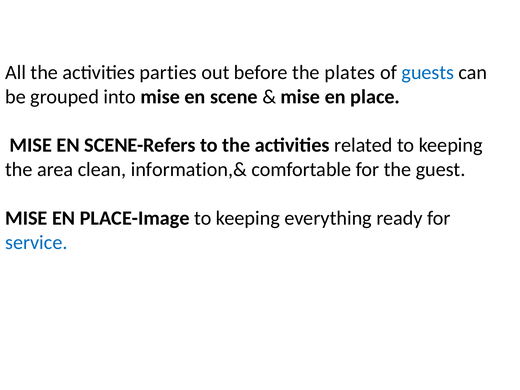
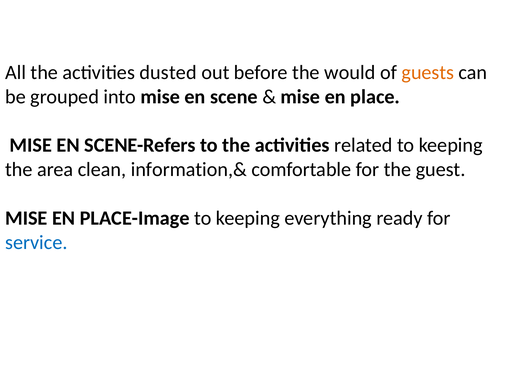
parties: parties -> dusted
plates: plates -> would
guests colour: blue -> orange
